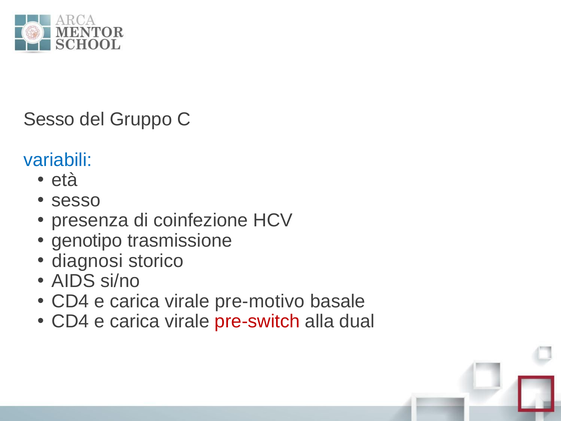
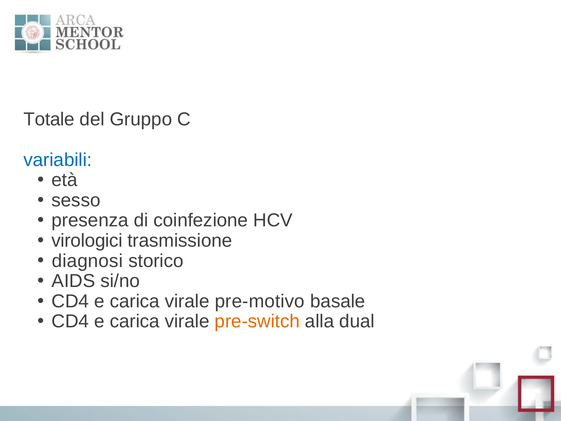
Sesso at (49, 119): Sesso -> Totale
genotipo: genotipo -> virologici
pre-switch colour: red -> orange
